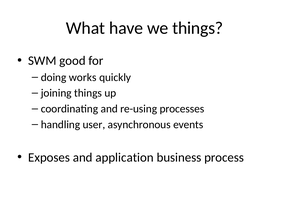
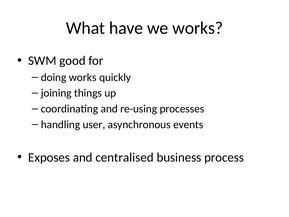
we things: things -> works
application: application -> centralised
